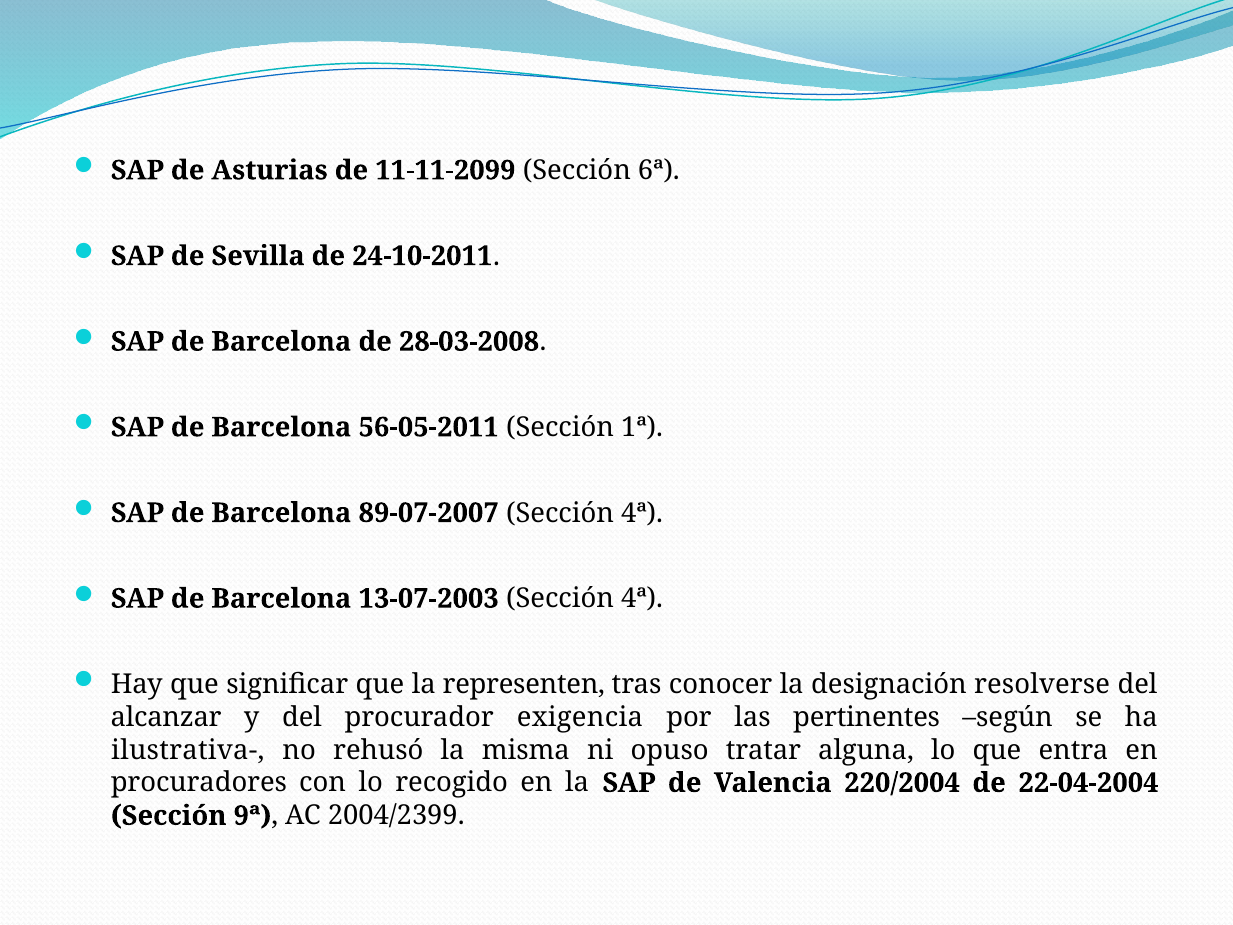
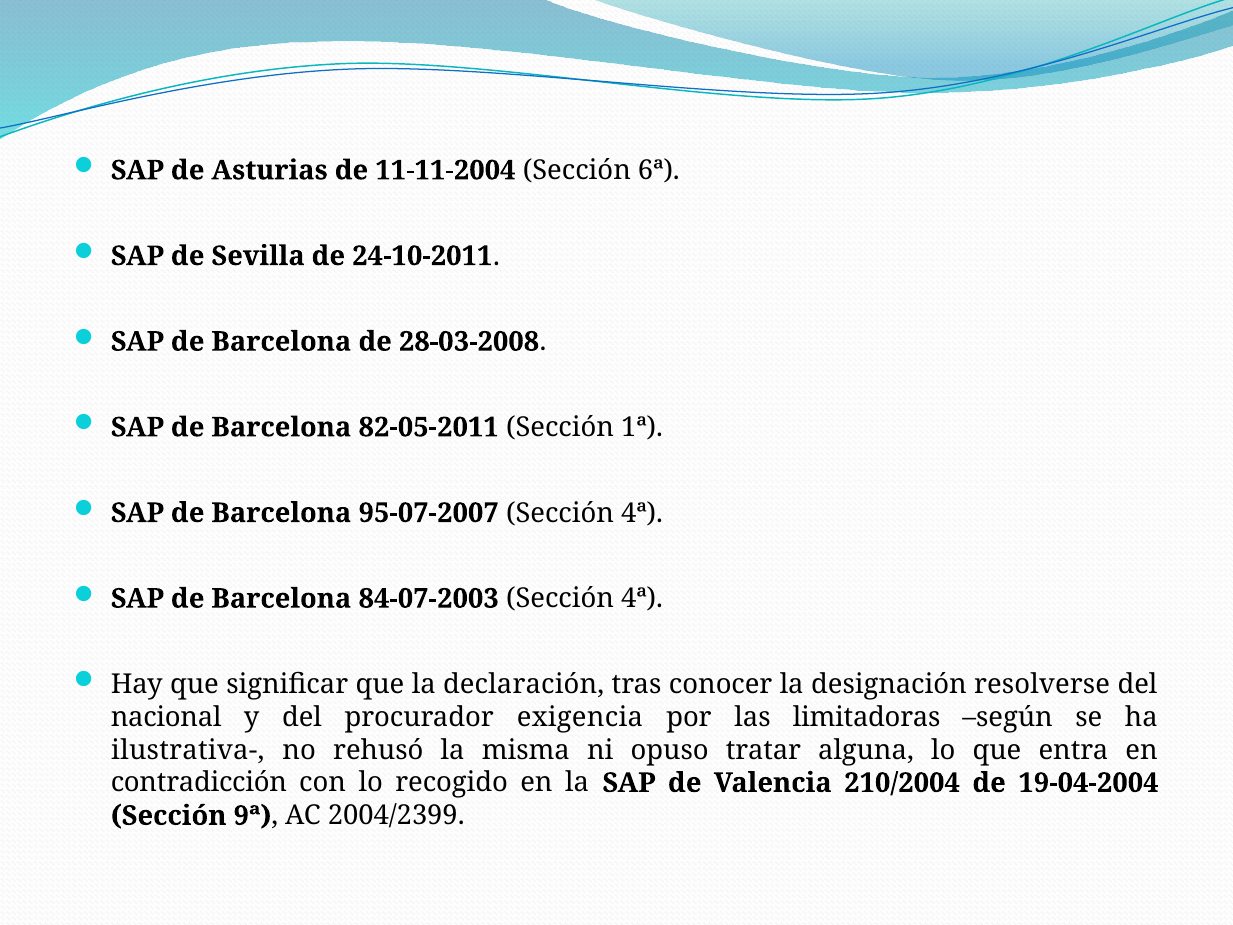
11-11-2099: 11-11-2099 -> 11-11-2004
56-05-2011: 56-05-2011 -> 82-05-2011
89-07-2007: 89-07-2007 -> 95-07-2007
13-07-2003: 13-07-2003 -> 84-07-2003
representen: representen -> declaración
alcanzar: alcanzar -> nacional
pertinentes: pertinentes -> limitadoras
procuradores: procuradores -> contradicción
220/2004: 220/2004 -> 210/2004
22-04-2004: 22-04-2004 -> 19-04-2004
